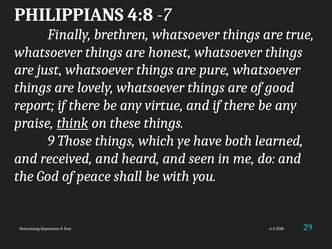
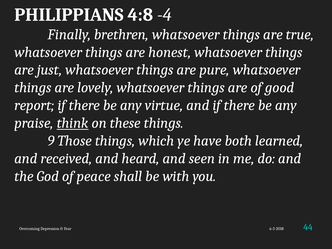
-7: -7 -> -4
29: 29 -> 44
